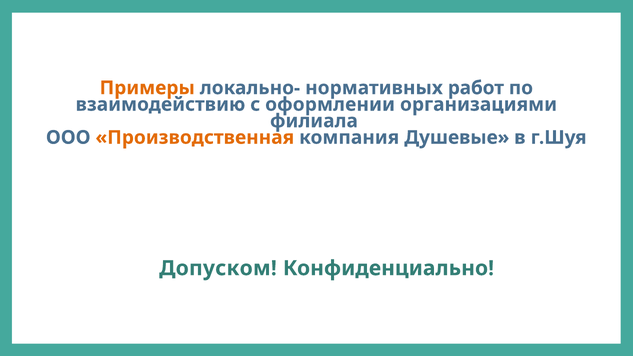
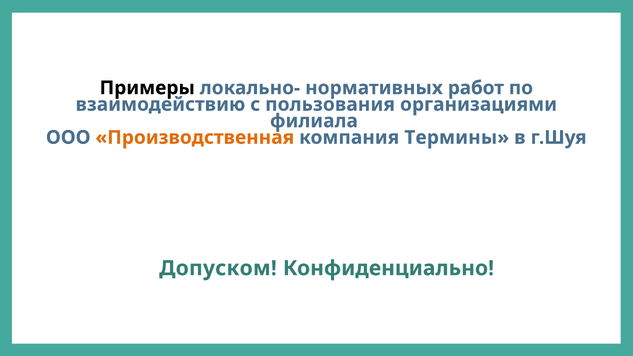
Примеры colour: orange -> black
оформлении: оформлении -> пользования
Душевые: Душевые -> Термины
